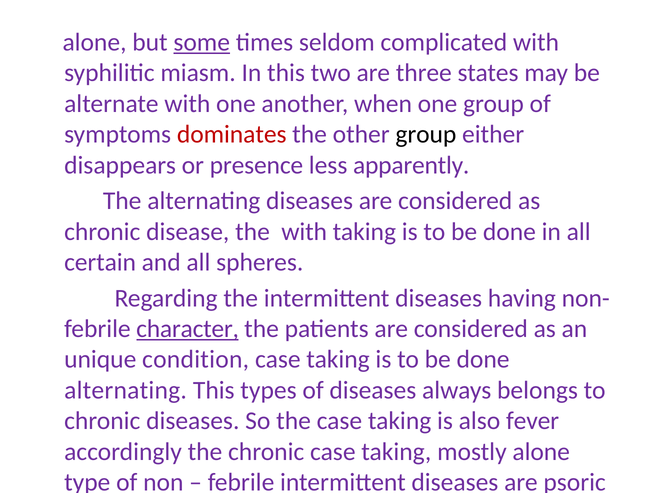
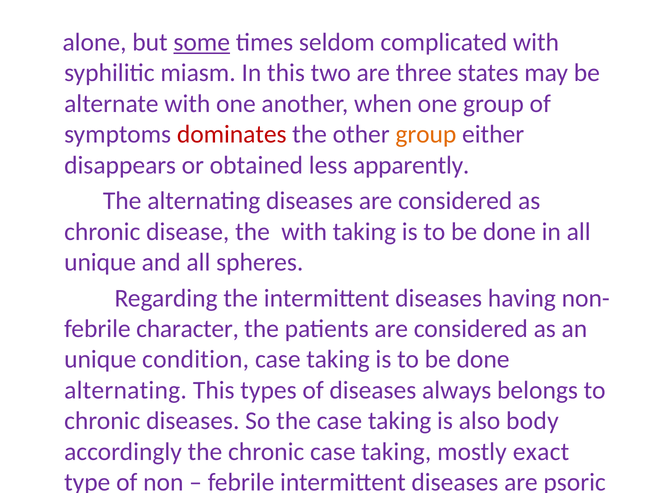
group at (426, 135) colour: black -> orange
presence: presence -> obtained
certain at (100, 263): certain -> unique
character underline: present -> none
fever: fever -> body
mostly alone: alone -> exact
